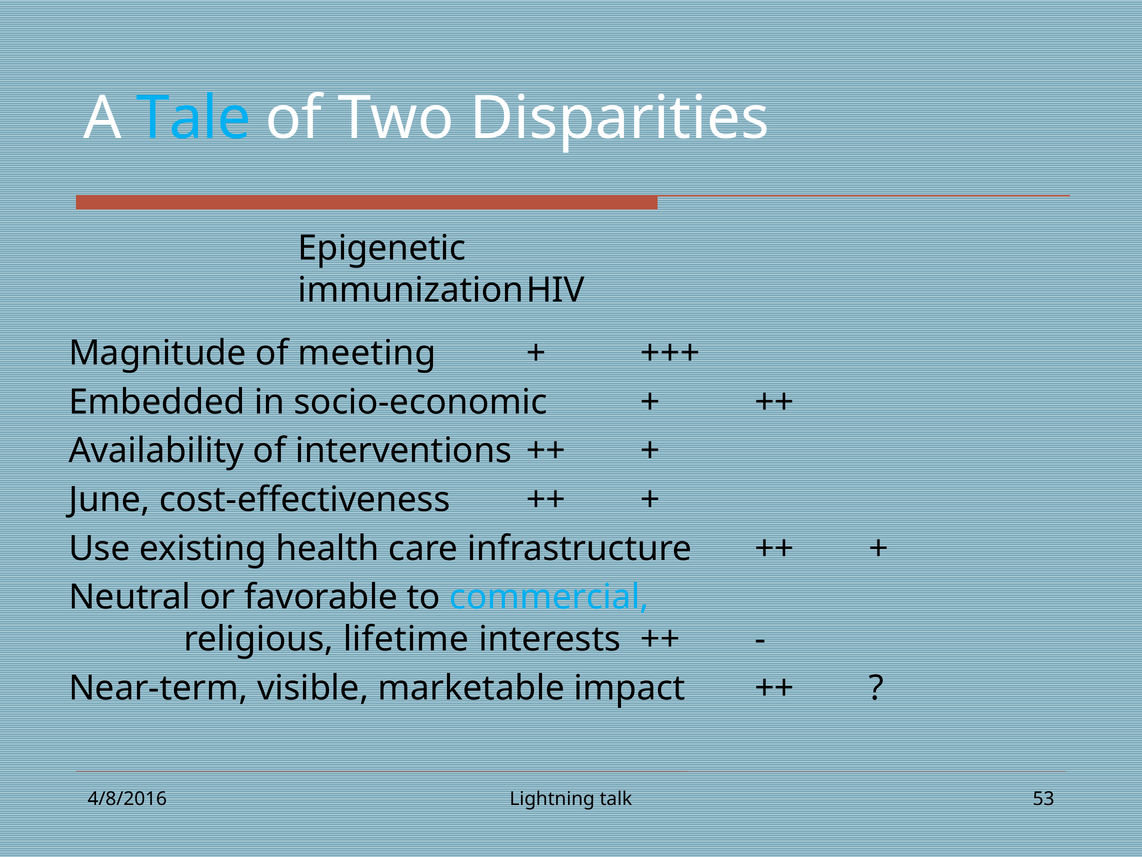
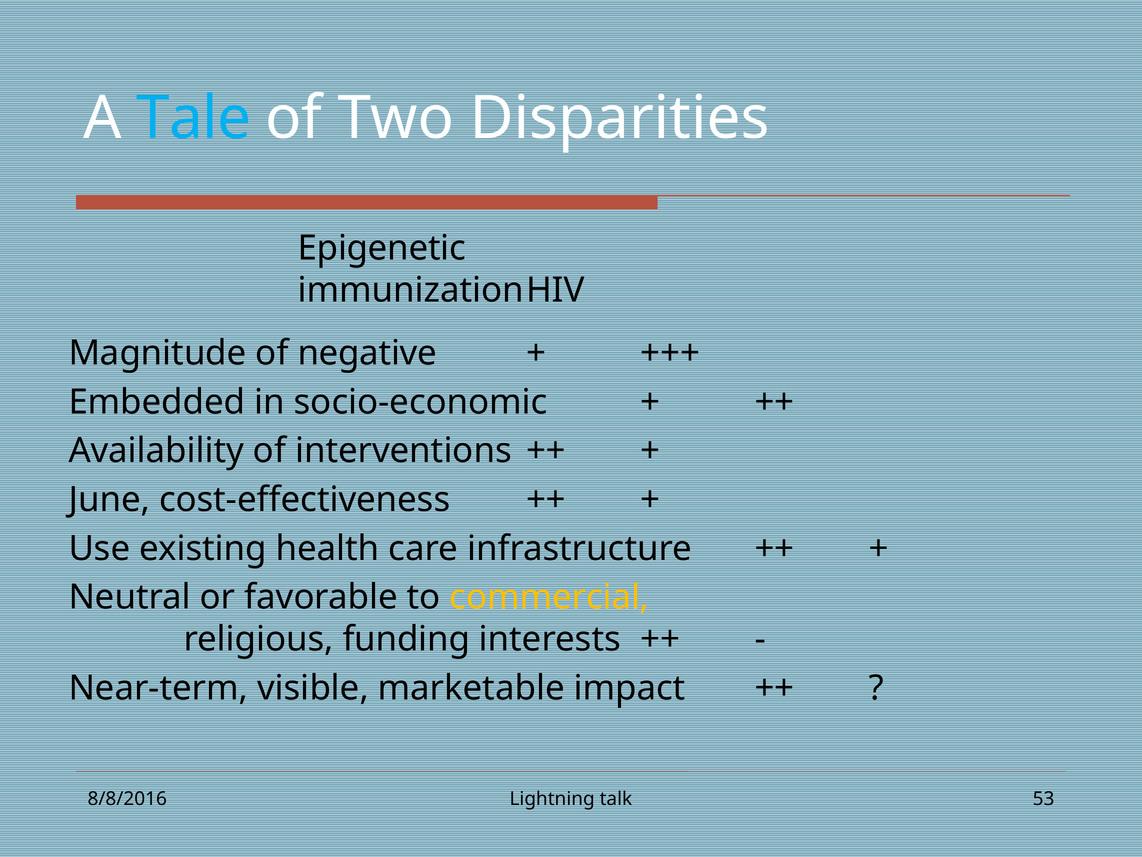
meeting: meeting -> negative
commercial colour: light blue -> yellow
lifetime: lifetime -> funding
4/8/2016: 4/8/2016 -> 8/8/2016
